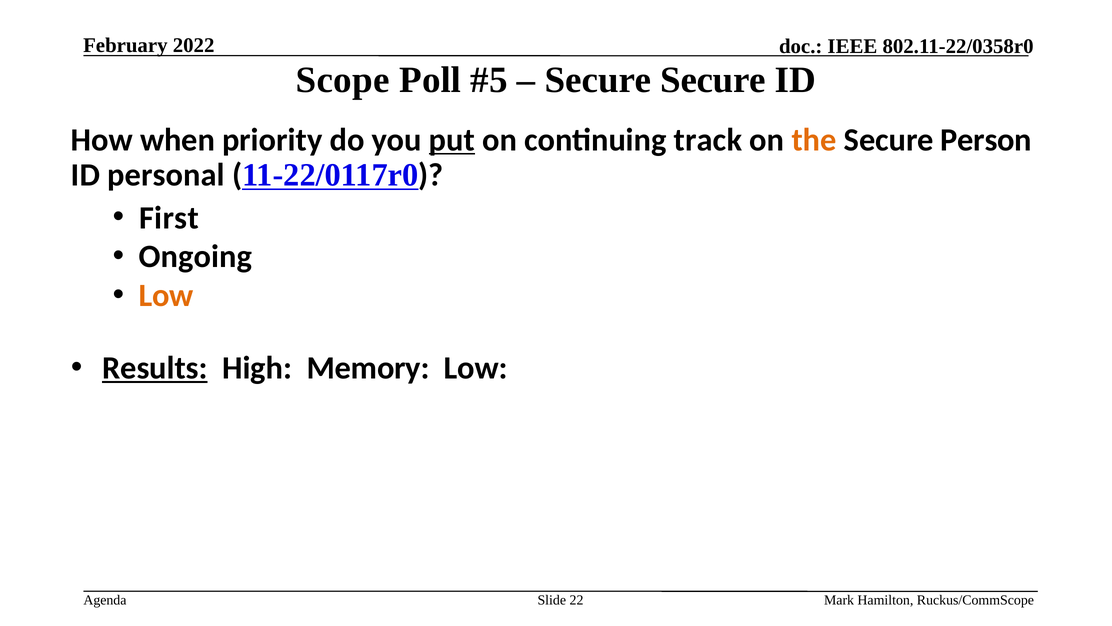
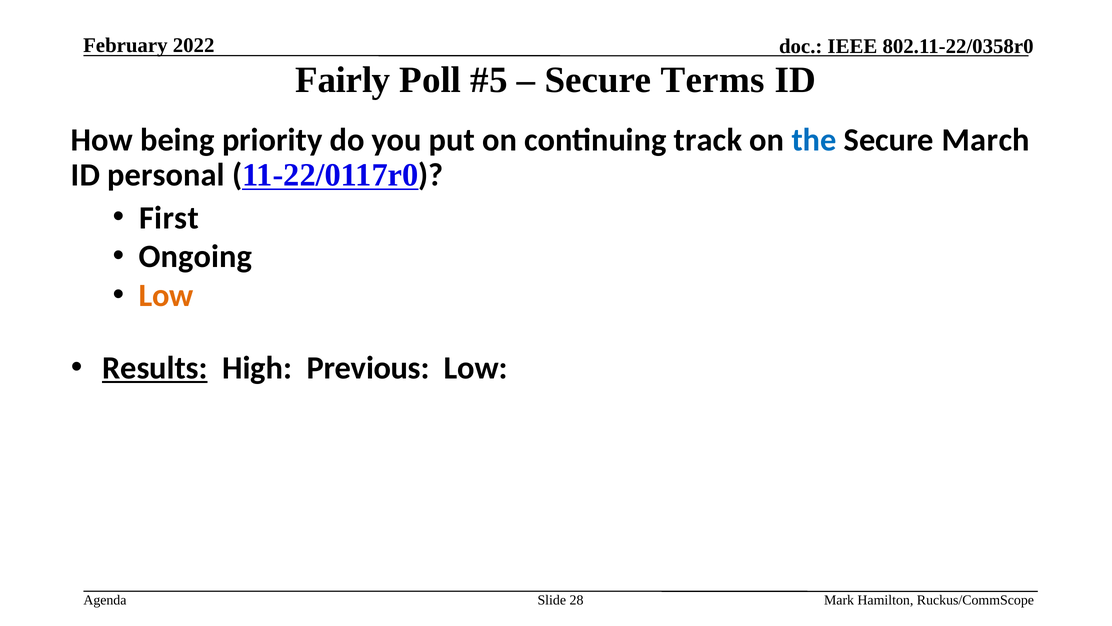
Scope: Scope -> Fairly
Secure Secure: Secure -> Terms
when: when -> being
put underline: present -> none
the colour: orange -> blue
Person: Person -> March
Memory: Memory -> Previous
22: 22 -> 28
